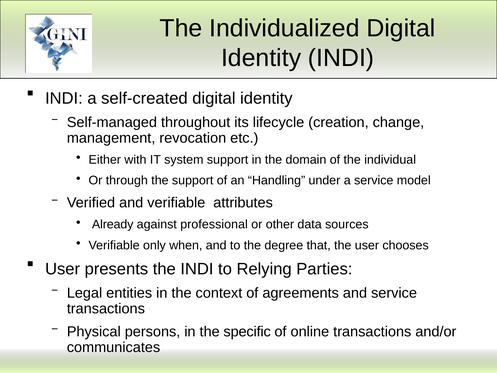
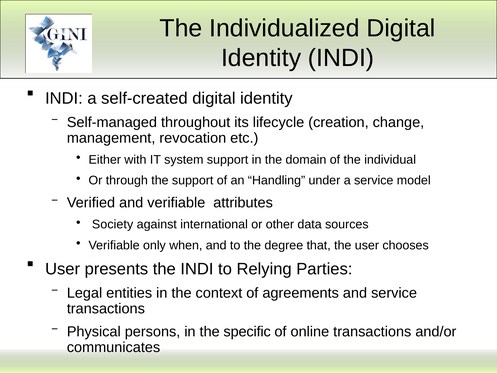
Already: Already -> Society
professional: professional -> international
